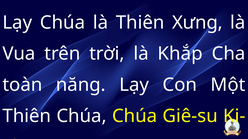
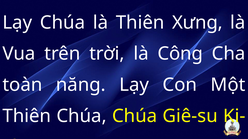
Khắp: Khắp -> Công
